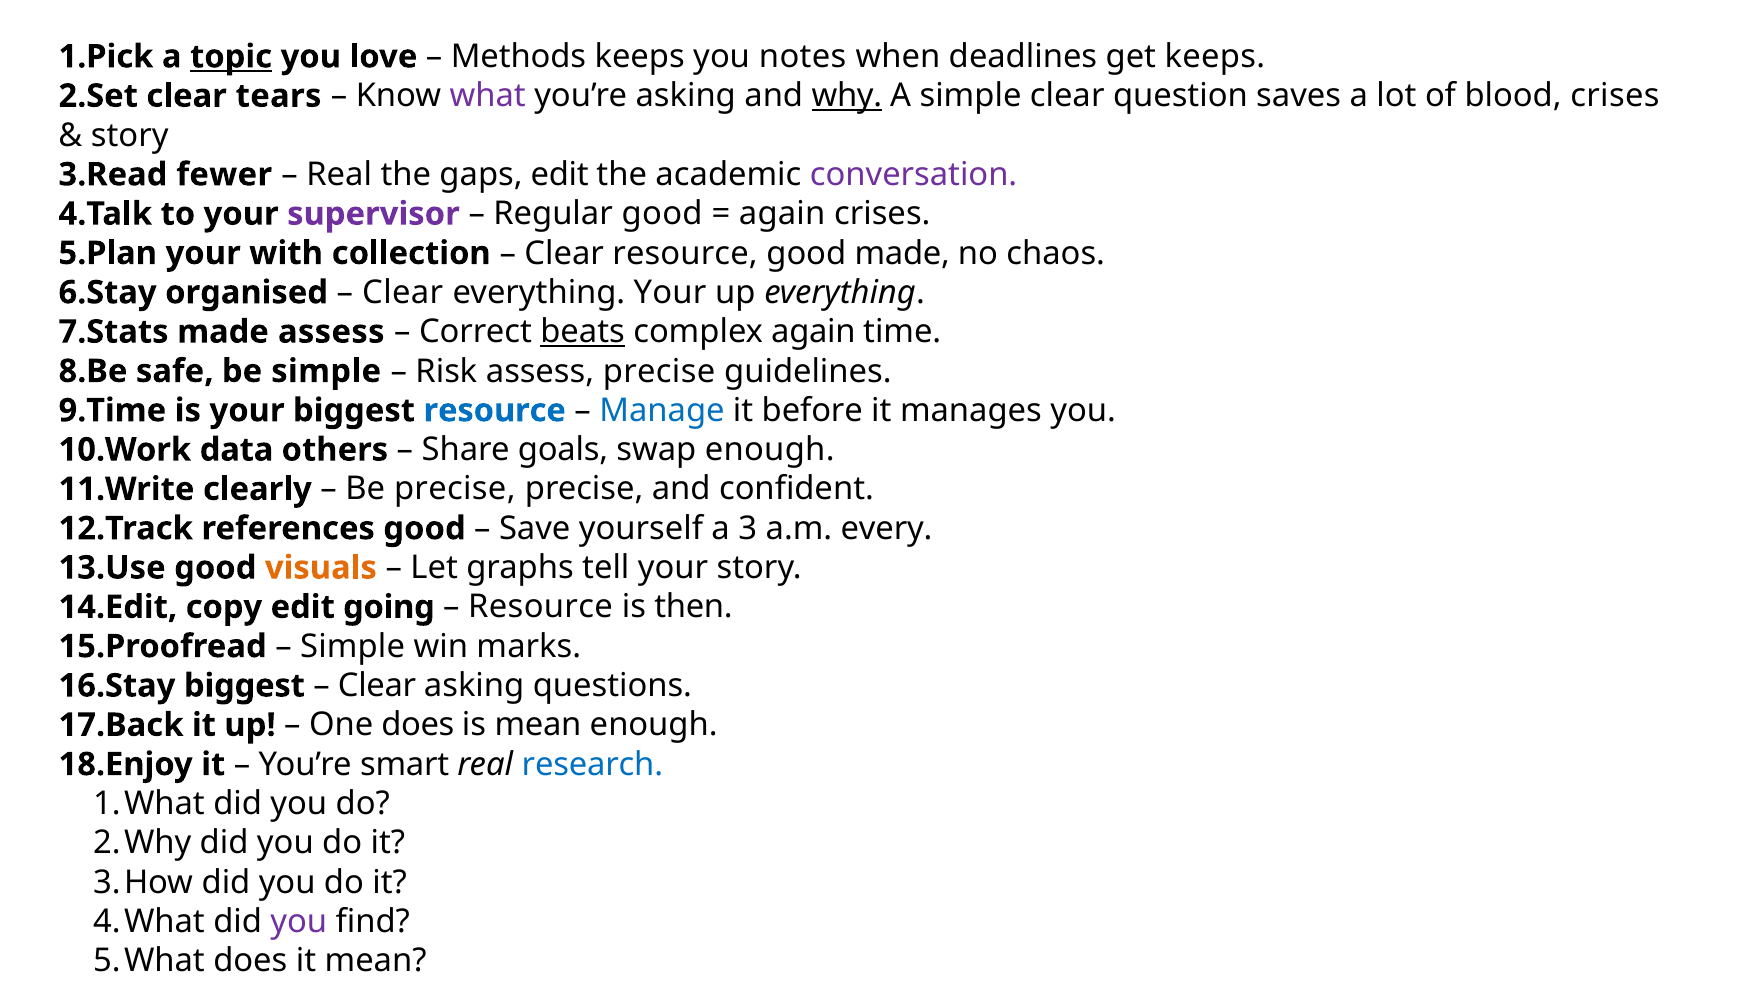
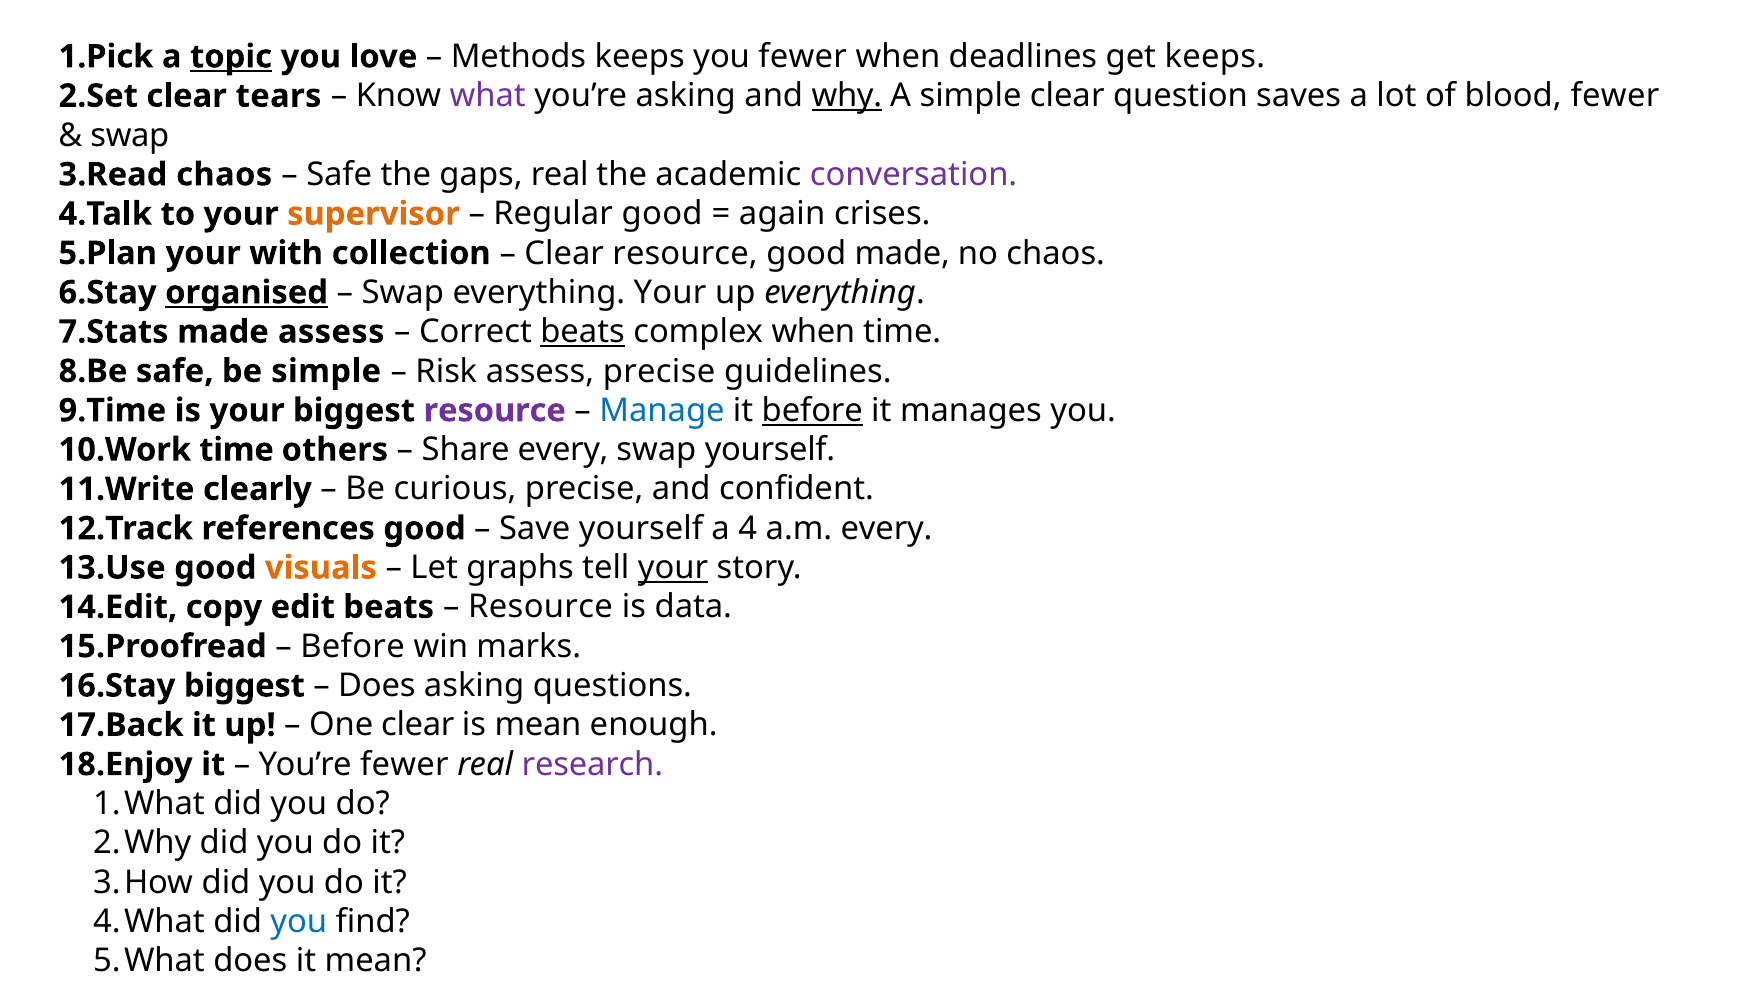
you notes: notes -> fewer
blood crises: crises -> fewer
story at (130, 135): story -> swap
fewer at (224, 175): fewer -> chaos
Real at (339, 175): Real -> Safe
gaps edit: edit -> real
supervisor colour: purple -> orange
organised underline: none -> present
Clear at (403, 292): Clear -> Swap
complex again: again -> when
resource at (495, 410) colour: blue -> purple
before at (812, 410) underline: none -> present
data at (237, 450): data -> time
Share goals: goals -> every
swap enough: enough -> yourself
Be precise: precise -> curious
3: 3 -> 4
your at (673, 568) underline: none -> present
edit going: going -> beats
then: then -> data
Simple at (353, 646): Simple -> Before
Clear at (377, 686): Clear -> Does
One does: does -> clear
You’re smart: smart -> fewer
research colour: blue -> purple
you at (299, 921) colour: purple -> blue
